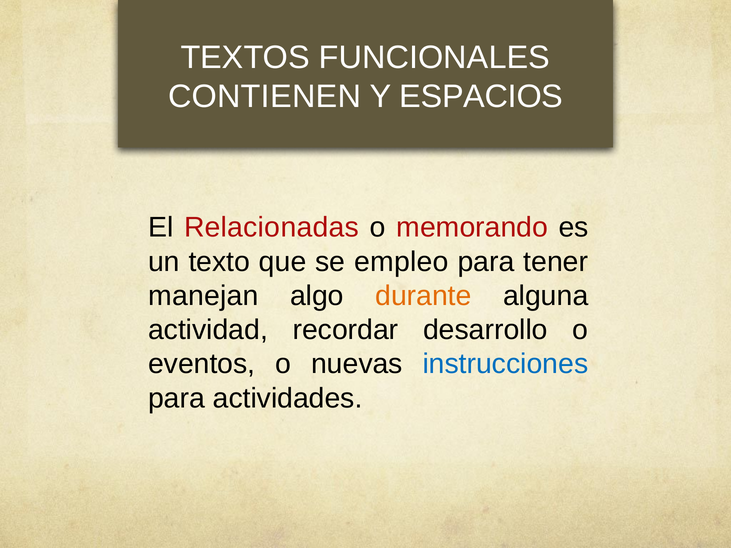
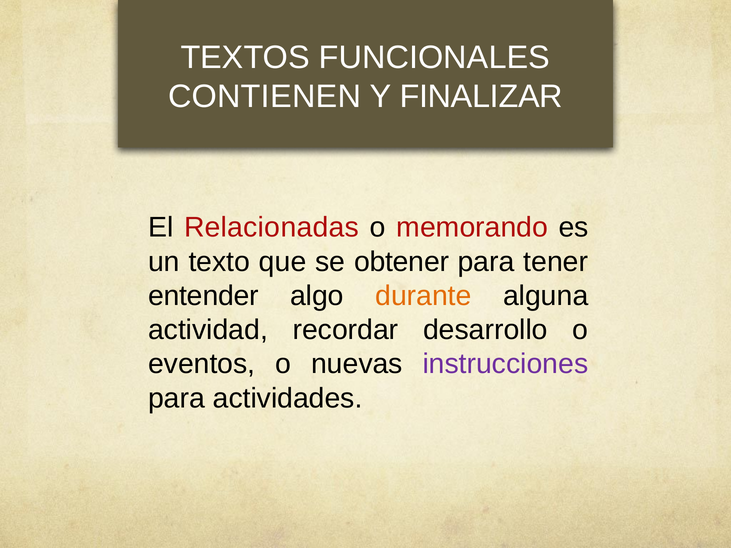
ESPACIOS: ESPACIOS -> FINALIZAR
empleo: empleo -> obtener
manejan: manejan -> entender
instrucciones colour: blue -> purple
